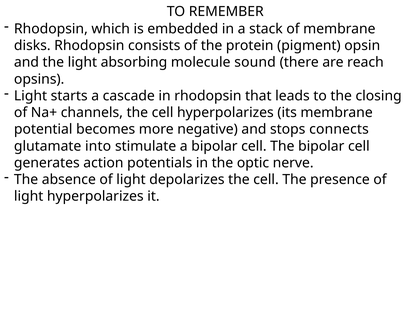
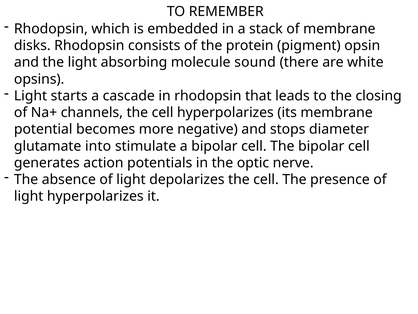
reach: reach -> white
connects: connects -> diameter
